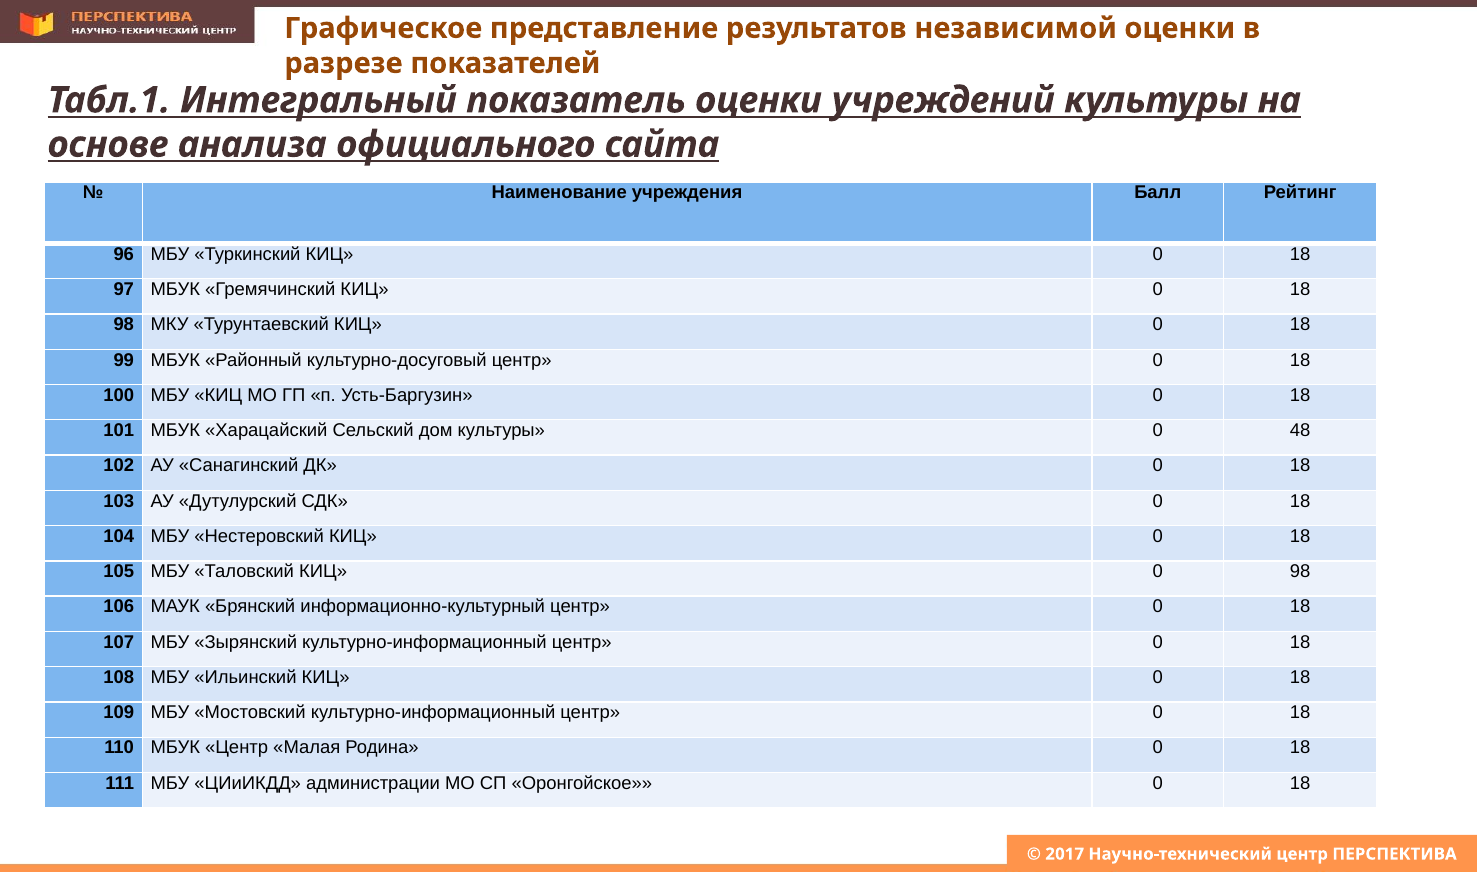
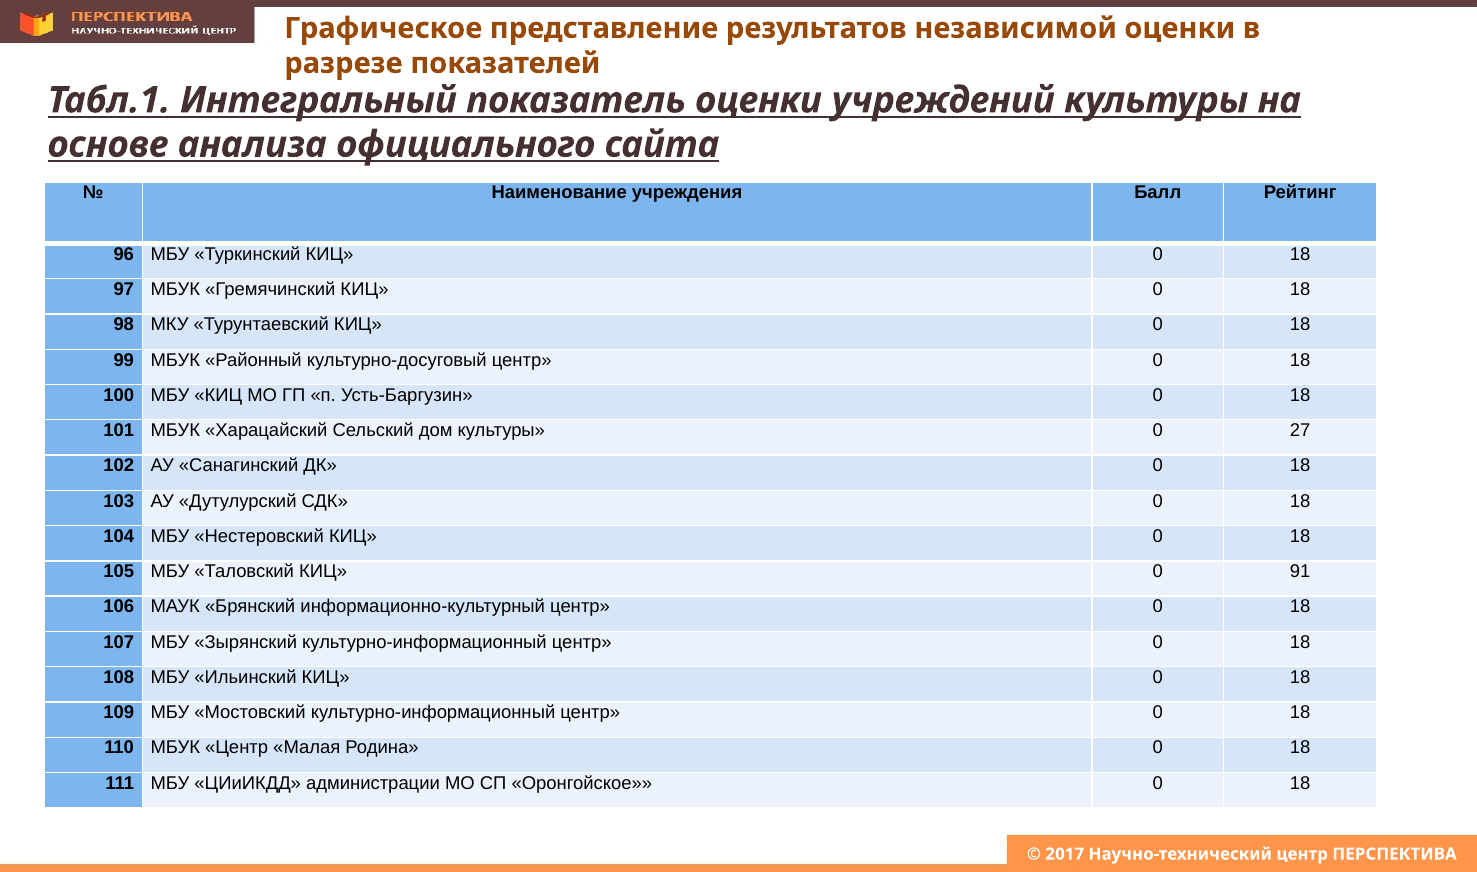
48: 48 -> 27
0 98: 98 -> 91
